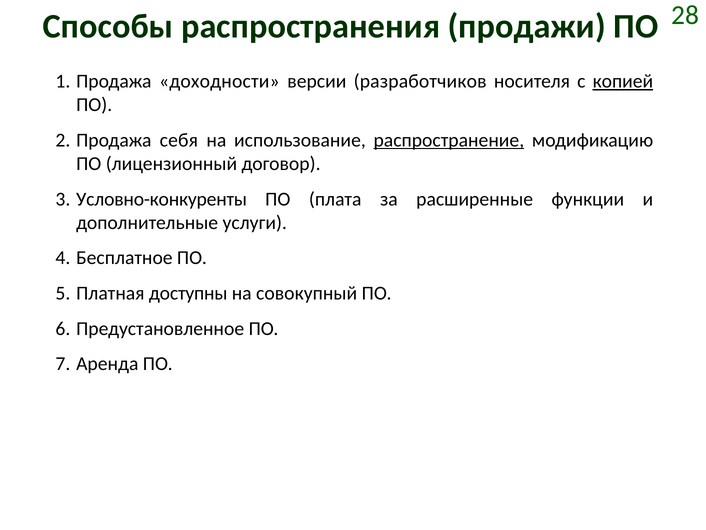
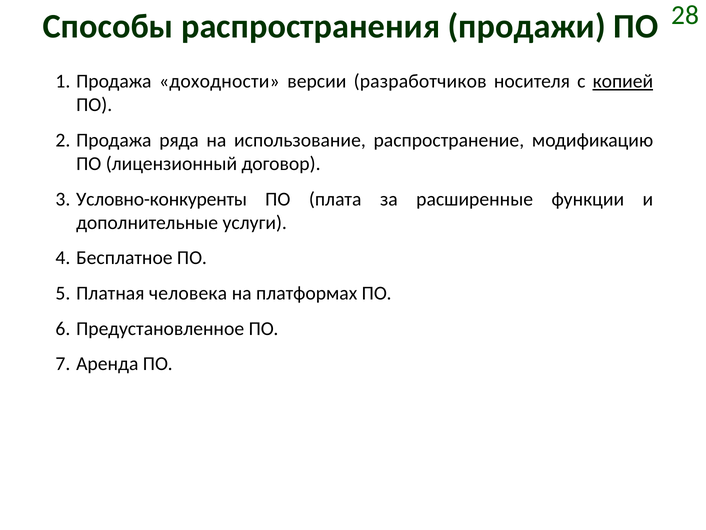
себя: себя -> ряда
распространение underline: present -> none
доступны: доступны -> человека
совокупный: совокупный -> платформах
